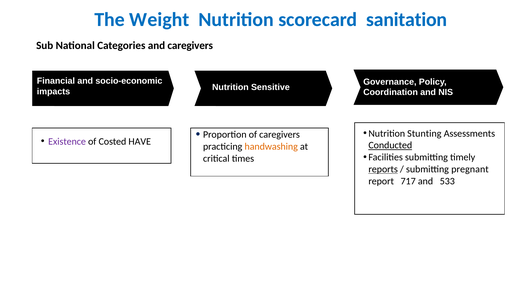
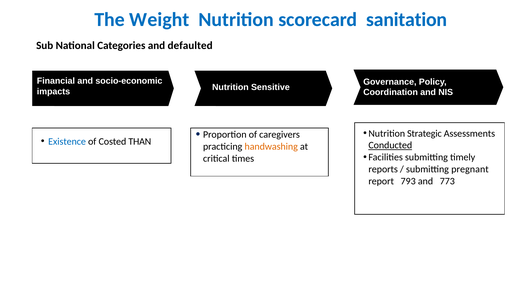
and caregivers: caregivers -> defaulted
Stunting: Stunting -> Strategic
Existence colour: purple -> blue
HAVE: HAVE -> THAN
reports underline: present -> none
717: 717 -> 793
533: 533 -> 773
